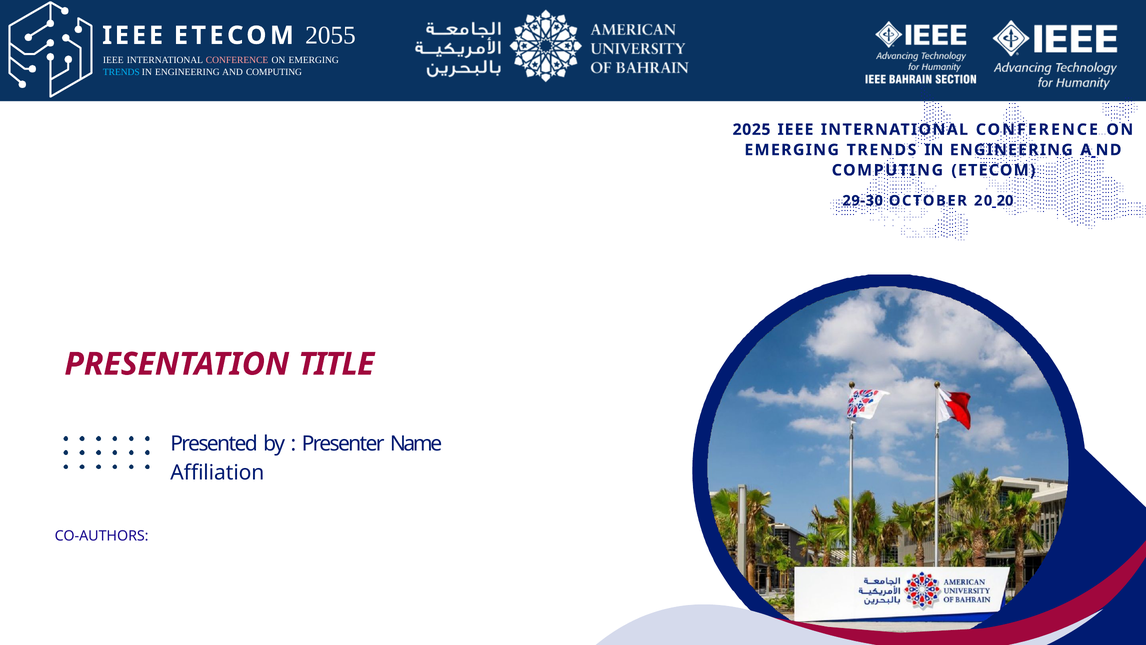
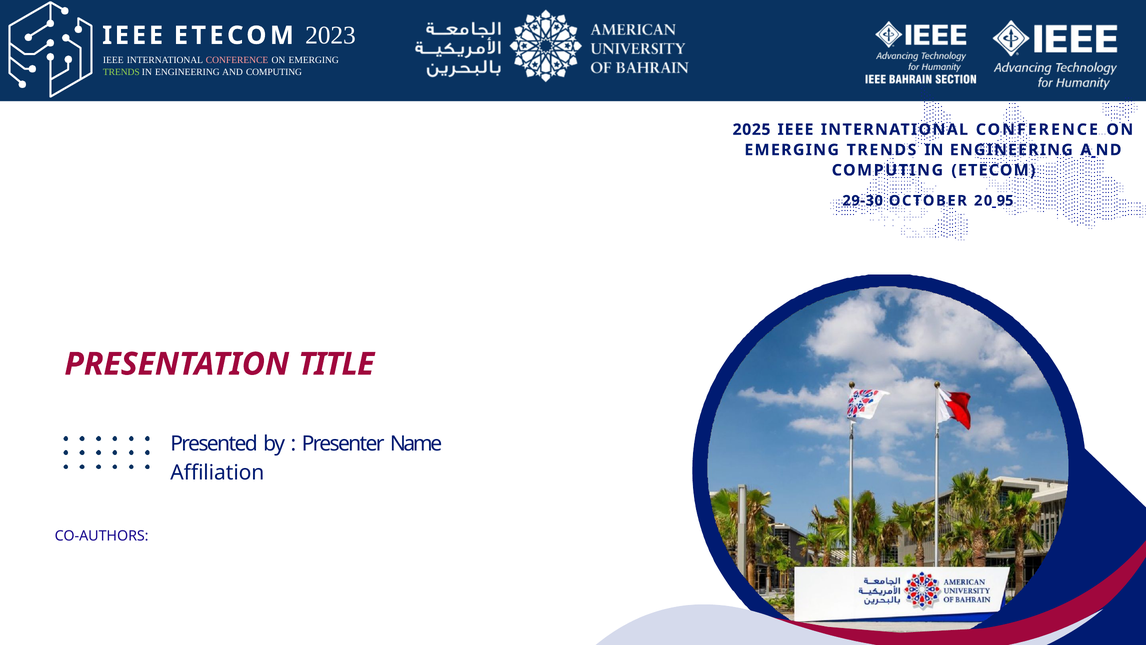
2055: 2055 -> 2023
TRENDS at (121, 72) colour: light blue -> light green
20 20: 20 -> 95
